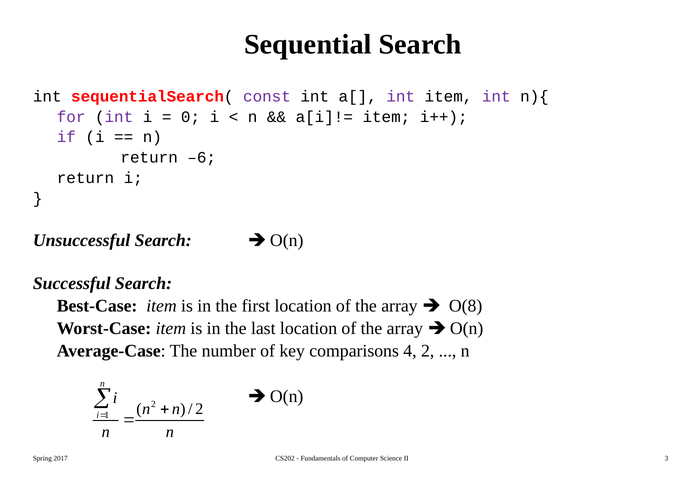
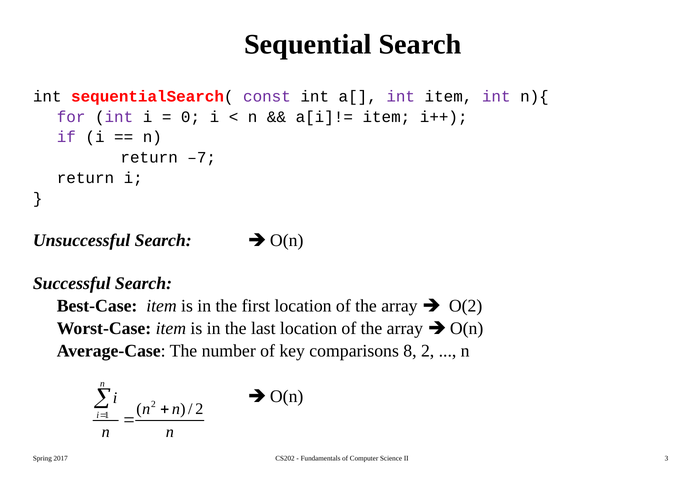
–6: –6 -> –7
O(8: O(8 -> O(2
4: 4 -> 8
